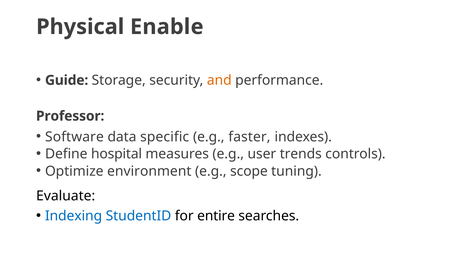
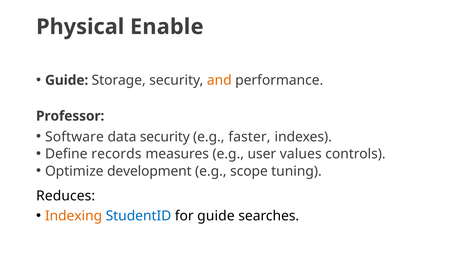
data specific: specific -> security
hospital: hospital -> records
trends: trends -> values
environment: environment -> development
Evaluate: Evaluate -> Reduces
Indexing colour: blue -> orange
for entire: entire -> guide
